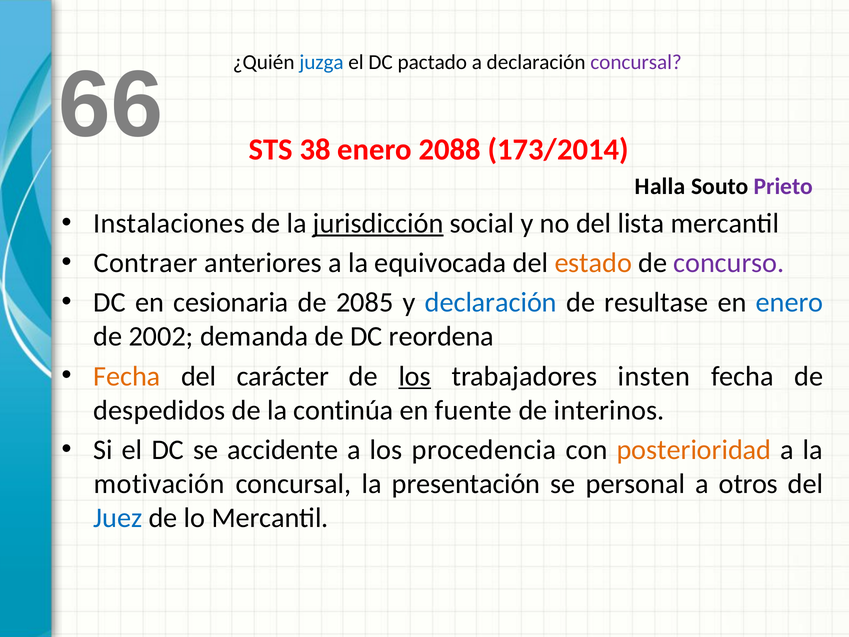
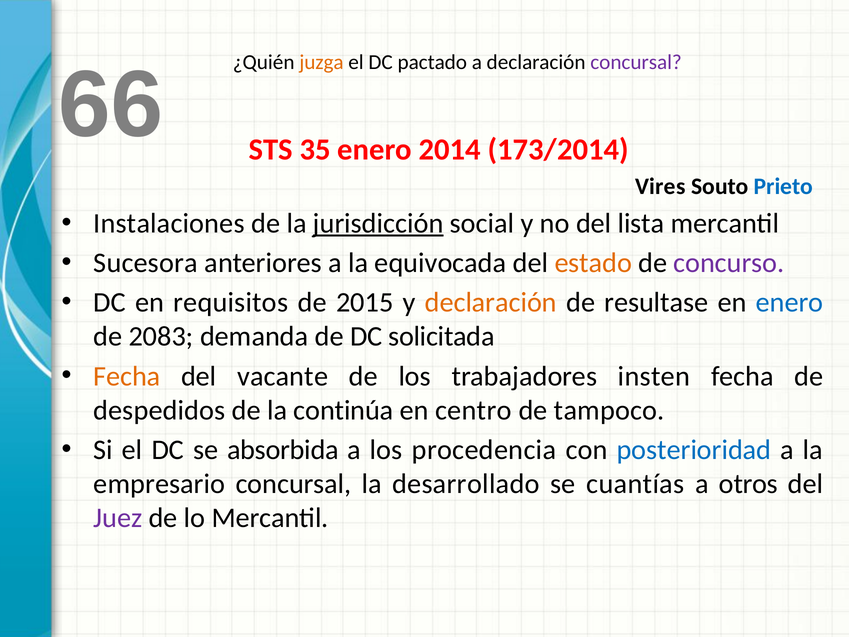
juzga colour: blue -> orange
38: 38 -> 35
2088: 2088 -> 2014
Halla: Halla -> Vires
Prieto colour: purple -> blue
Contraer: Contraer -> Sucesora
cesionaria: cesionaria -> requisitos
2085: 2085 -> 2015
declaración at (491, 302) colour: blue -> orange
2002: 2002 -> 2083
reordena: reordena -> solicitada
carácter: carácter -> vacante
los at (415, 376) underline: present -> none
fuente: fuente -> centro
interinos: interinos -> tampoco
accidente: accidente -> absorbida
posterioridad colour: orange -> blue
motivación: motivación -> empresario
presentación: presentación -> desarrollado
personal: personal -> cuantías
Juez colour: blue -> purple
